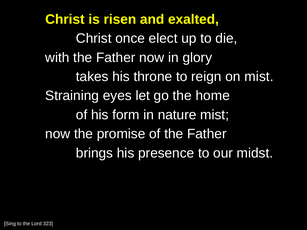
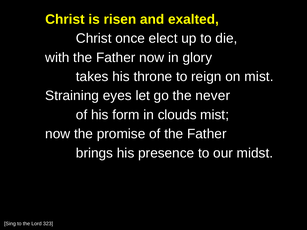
home: home -> never
nature: nature -> clouds
